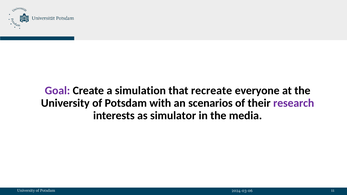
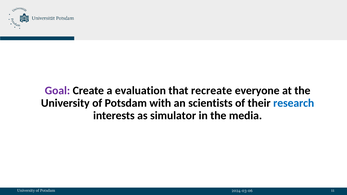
simulation: simulation -> evaluation
scenarios: scenarios -> scientists
research colour: purple -> blue
